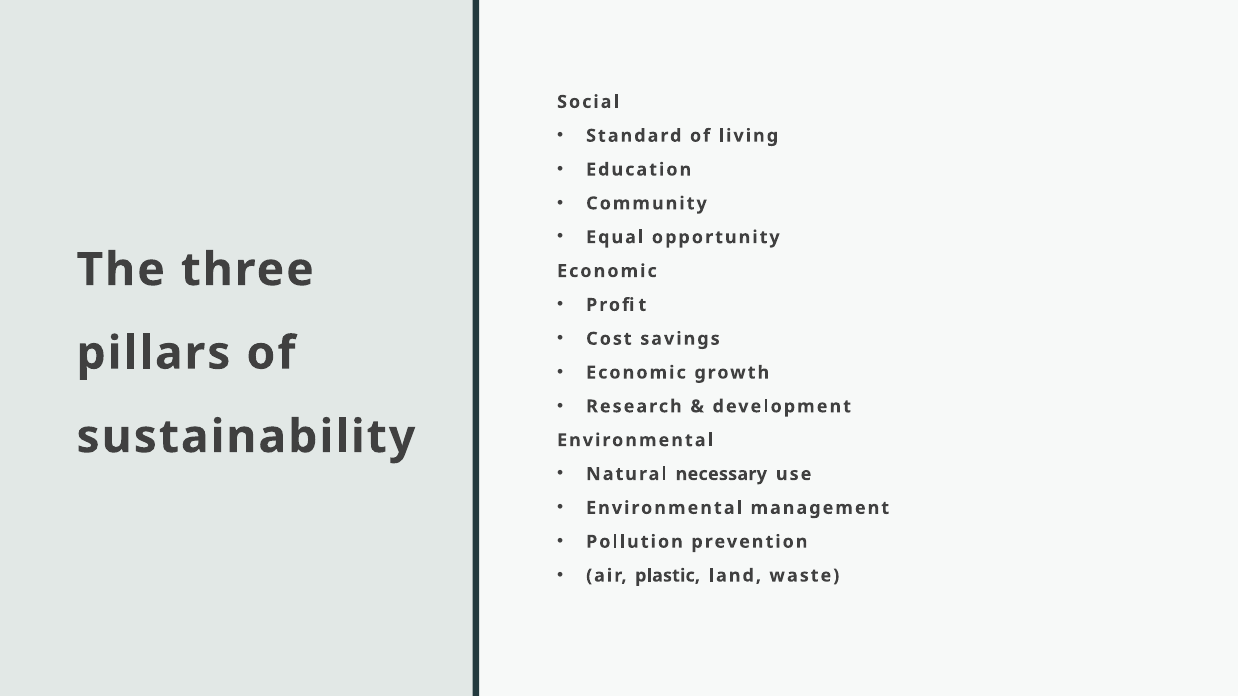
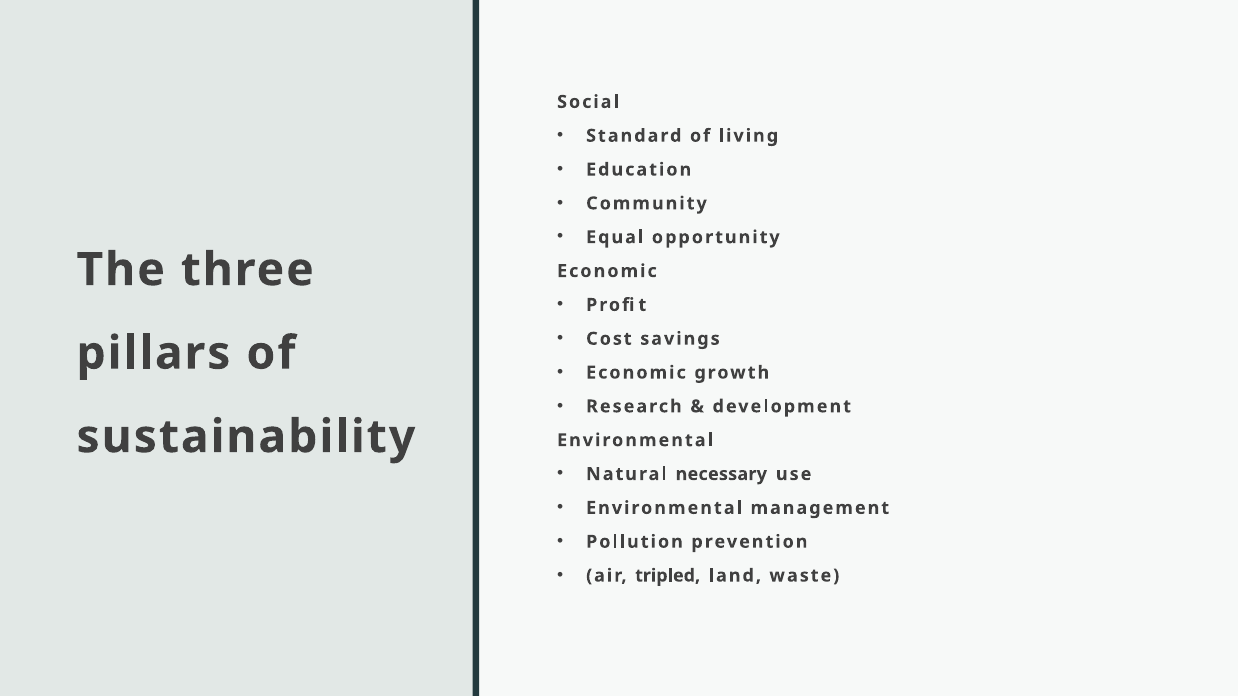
plastic: plastic -> tripled
